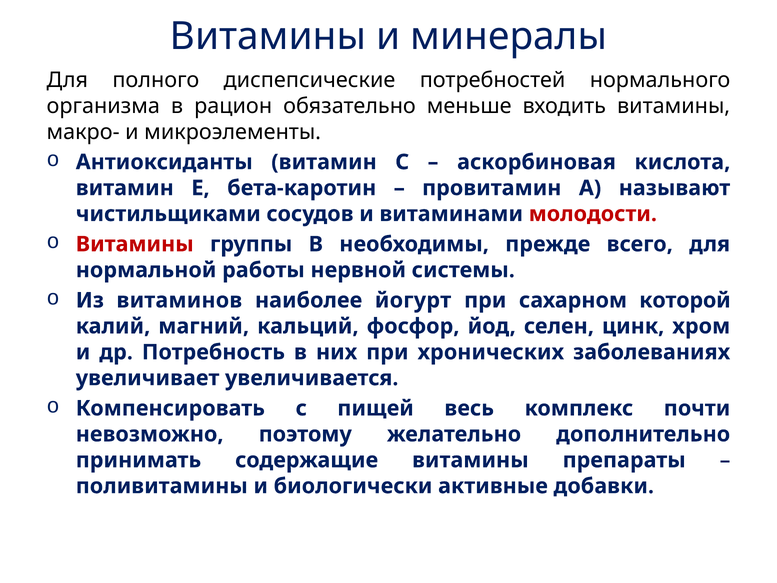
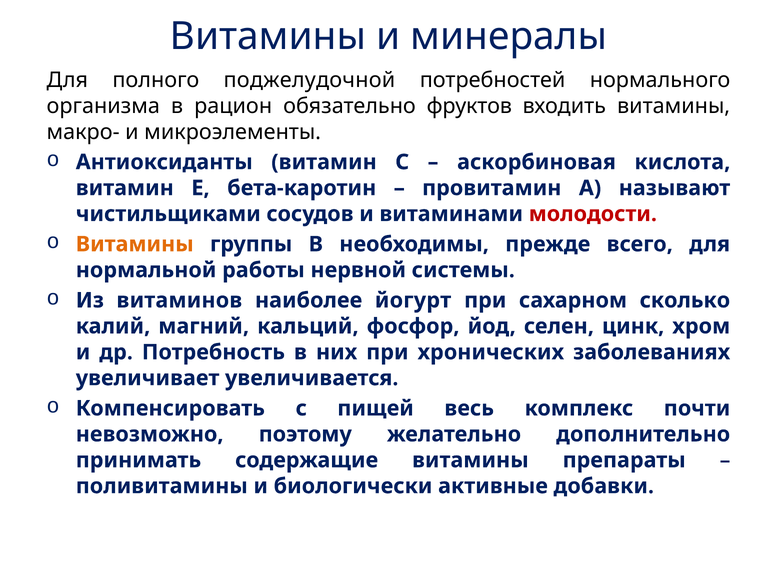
диспепсические: диспепсические -> поджелудочной
меньше: меньше -> фруктов
Витамины at (135, 244) colour: red -> orange
которой: которой -> сколько
